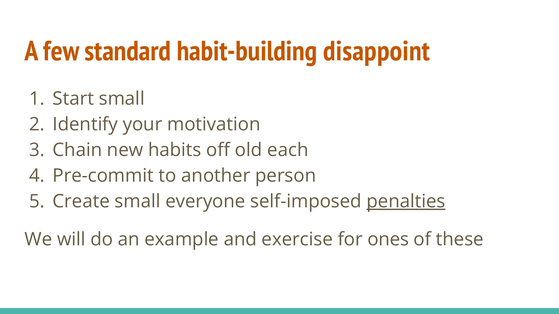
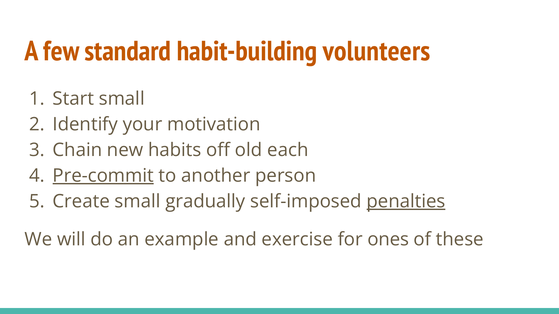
disappoint: disappoint -> volunteers
Pre-commit underline: none -> present
everyone: everyone -> gradually
